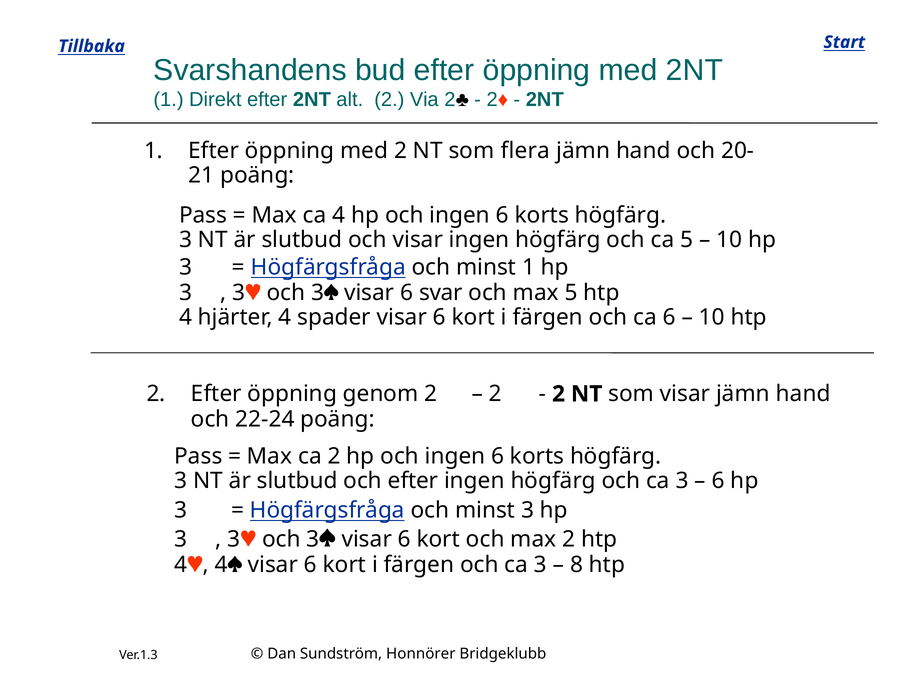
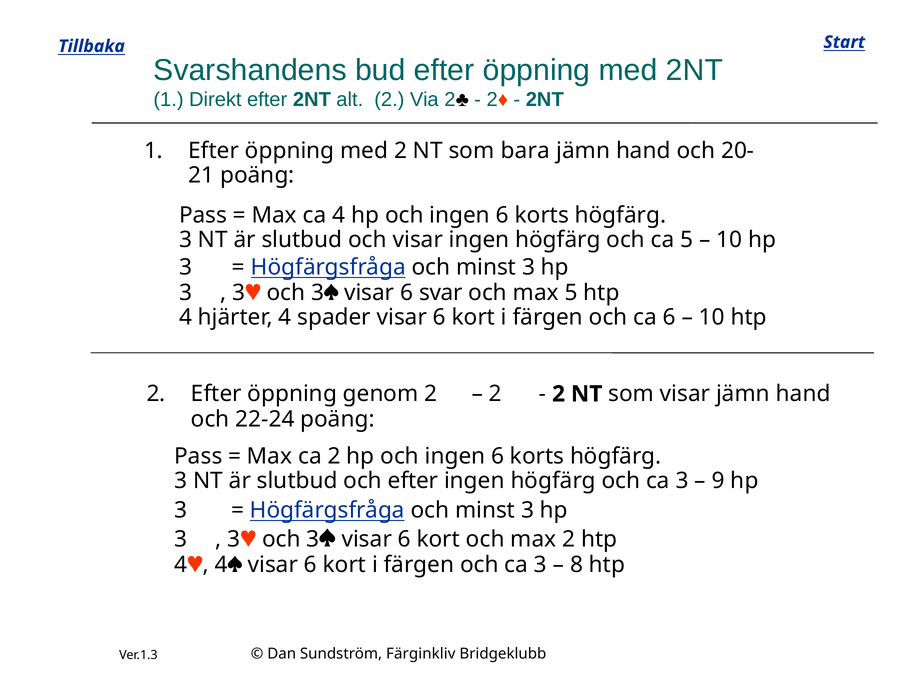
flera: flera -> bara
1 at (529, 267): 1 -> 3
6 at (718, 480): 6 -> 9
Honnörer: Honnörer -> Färginkliv
